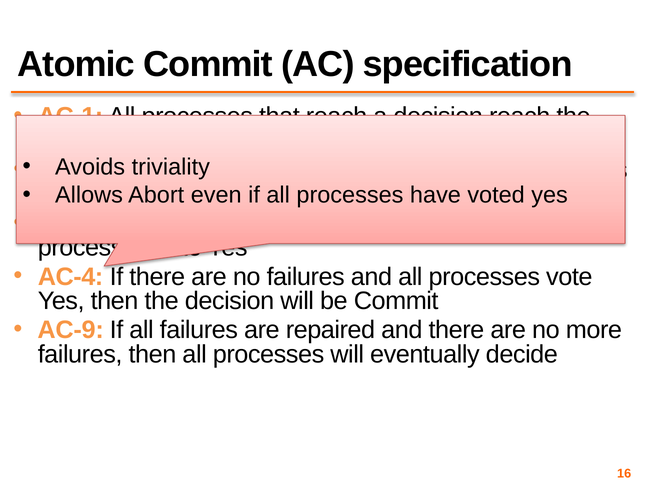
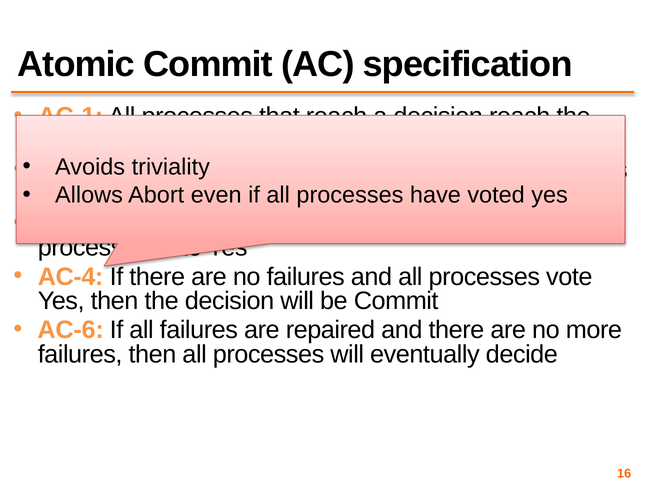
AC-9: AC-9 -> AC-6
